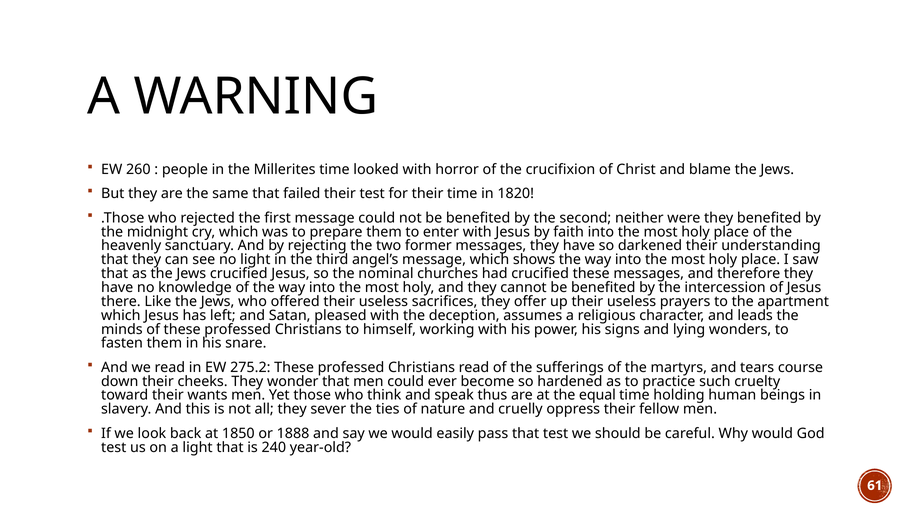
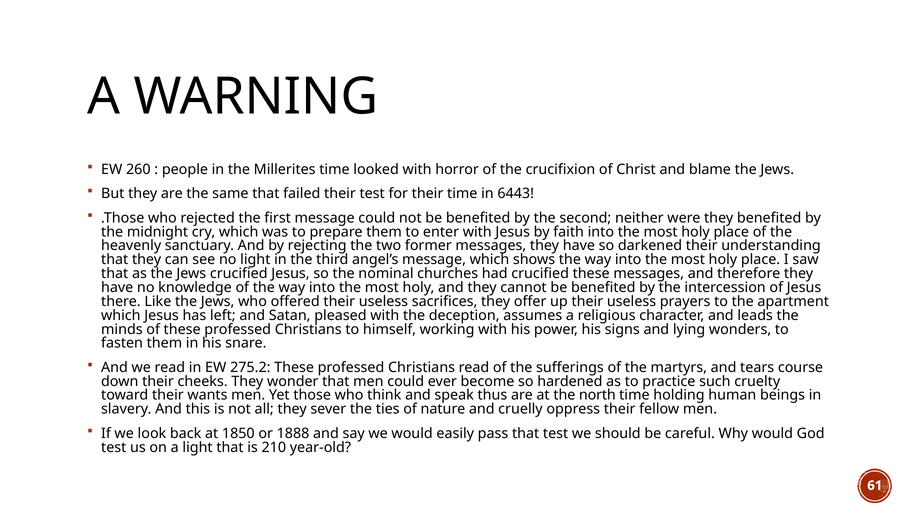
1820: 1820 -> 6443
equal: equal -> north
240: 240 -> 210
